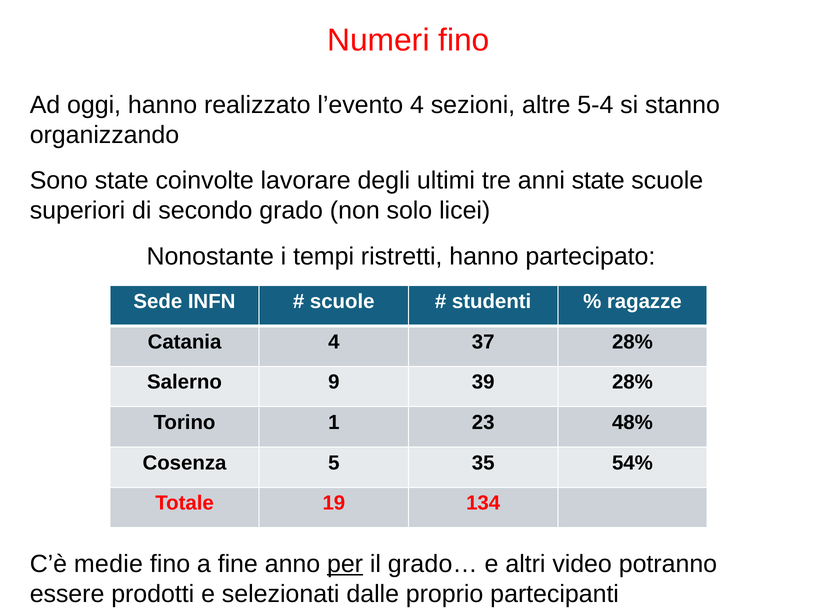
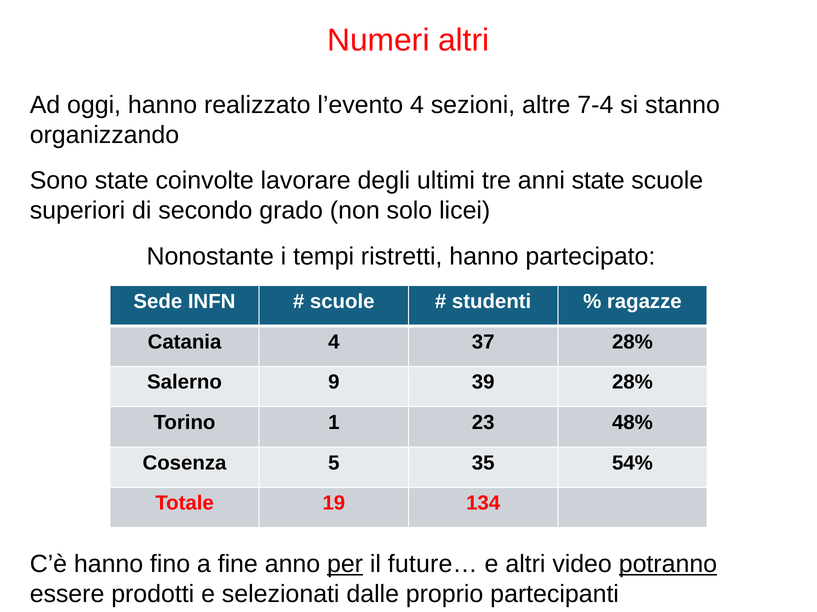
Numeri fino: fino -> altri
5-4: 5-4 -> 7-4
C’è medie: medie -> hanno
grado…: grado… -> future…
potranno underline: none -> present
